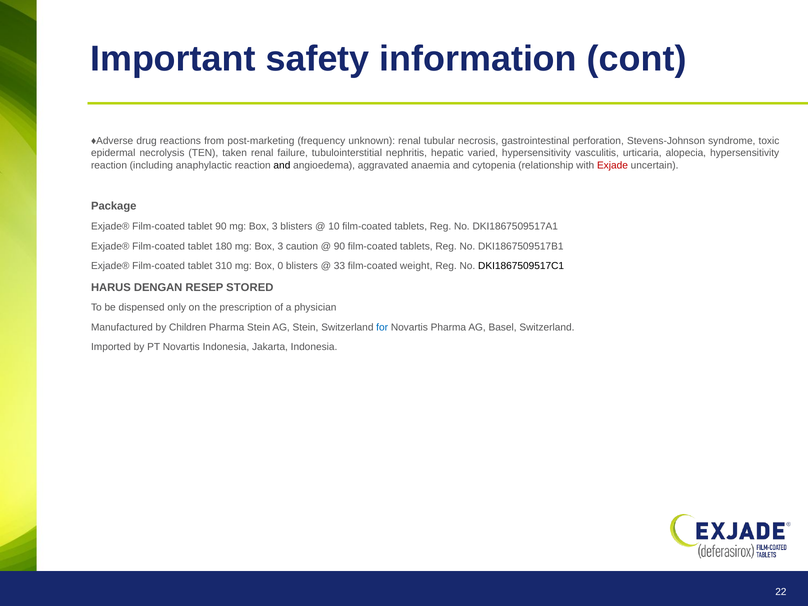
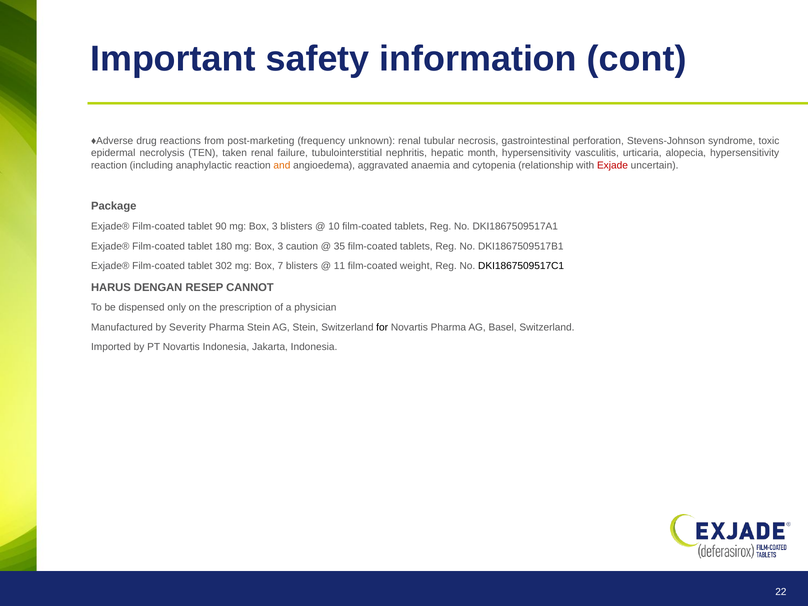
varied: varied -> month
and at (282, 165) colour: black -> orange
90 at (339, 246): 90 -> 35
310: 310 -> 302
0: 0 -> 7
33: 33 -> 11
STORED: STORED -> CANNOT
Children: Children -> Severity
for colour: blue -> black
